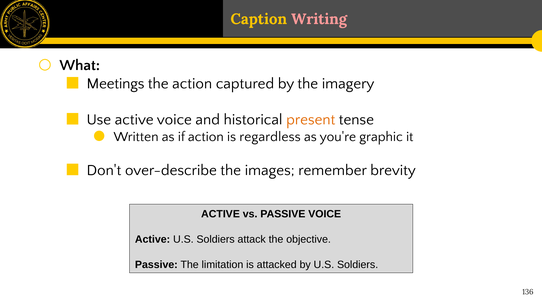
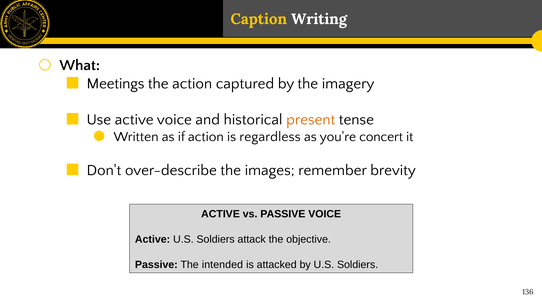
Writing colour: pink -> white
graphic: graphic -> concert
limitation: limitation -> intended
